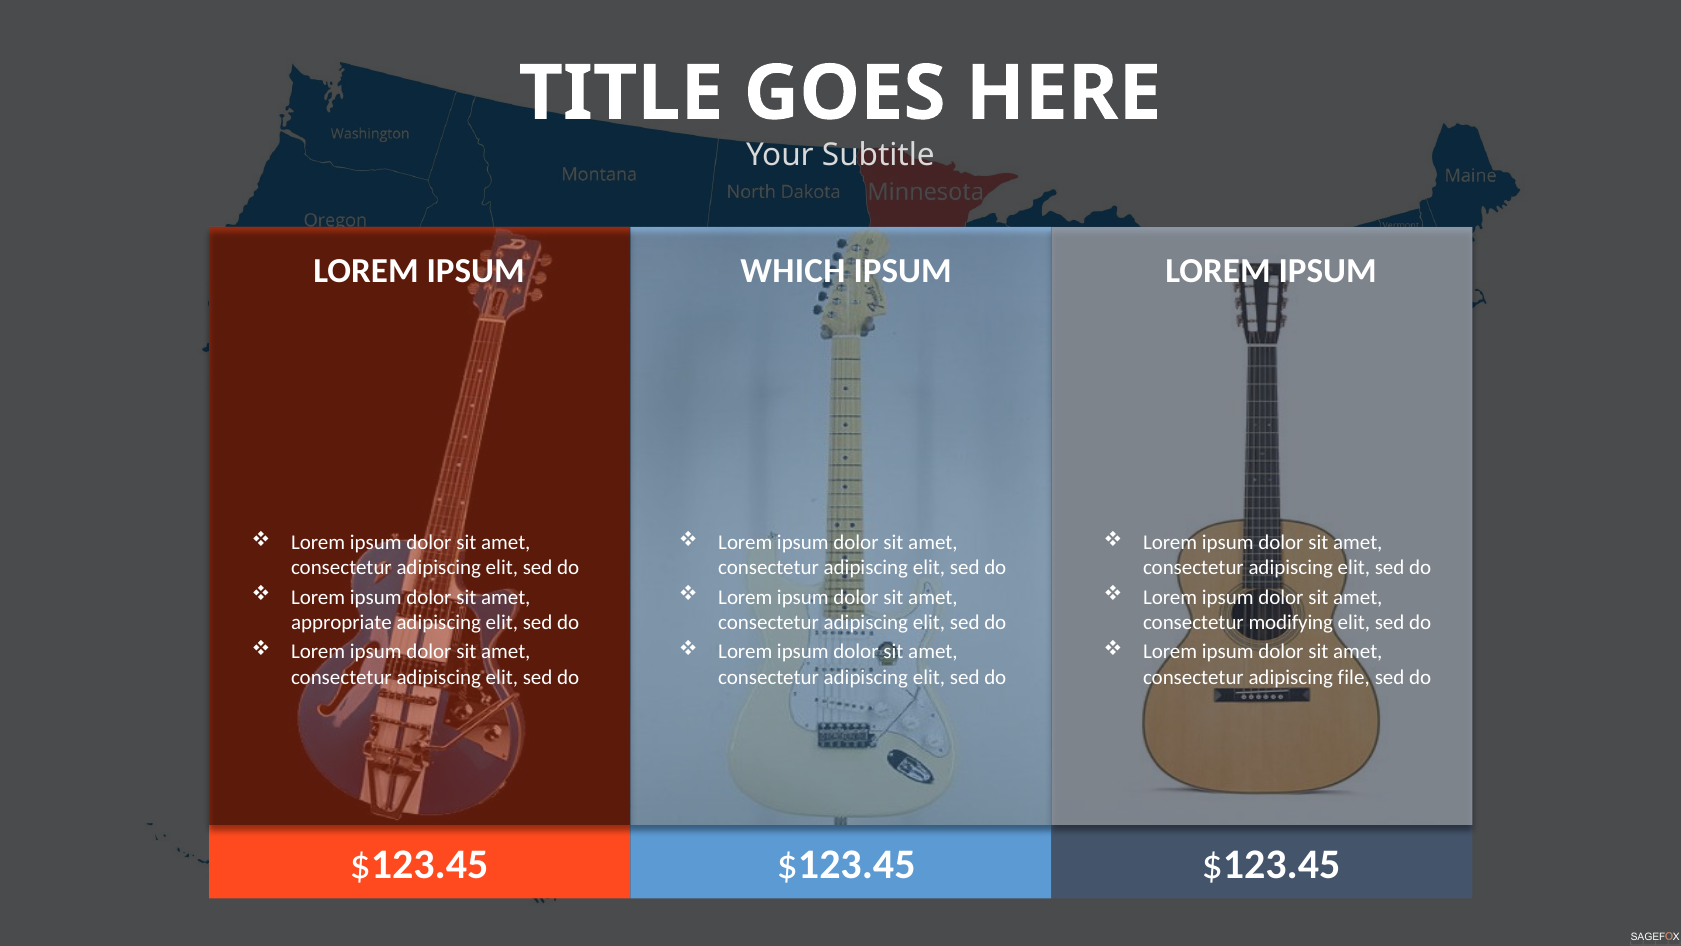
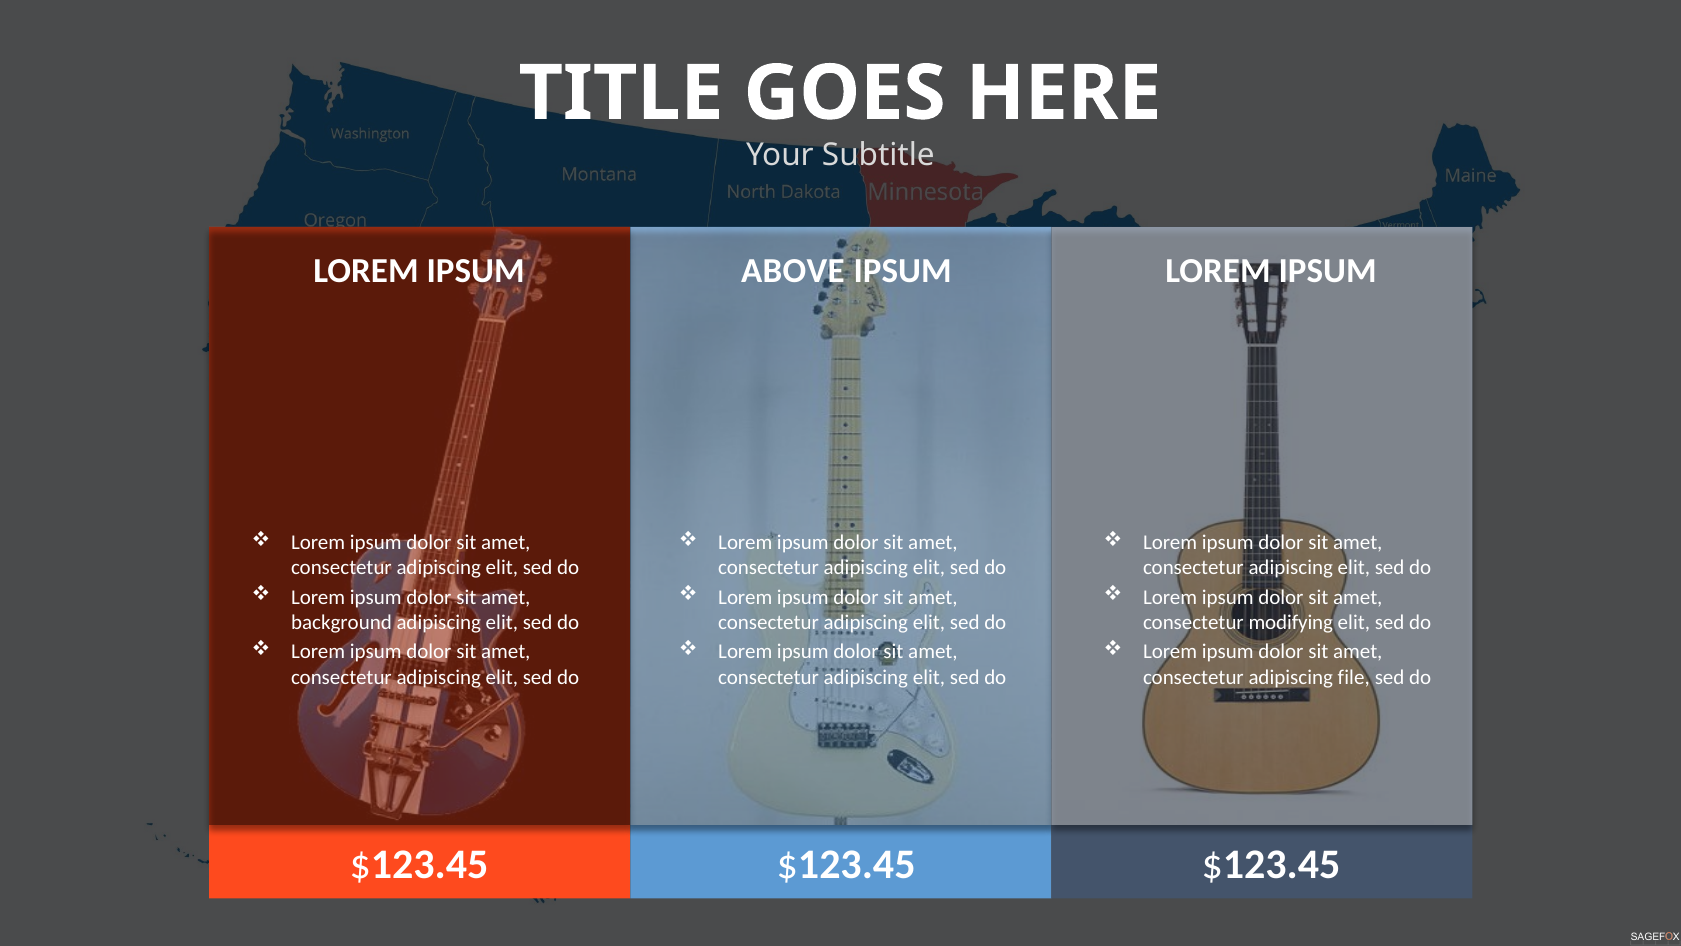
WHICH: WHICH -> ABOVE
appropriate: appropriate -> background
